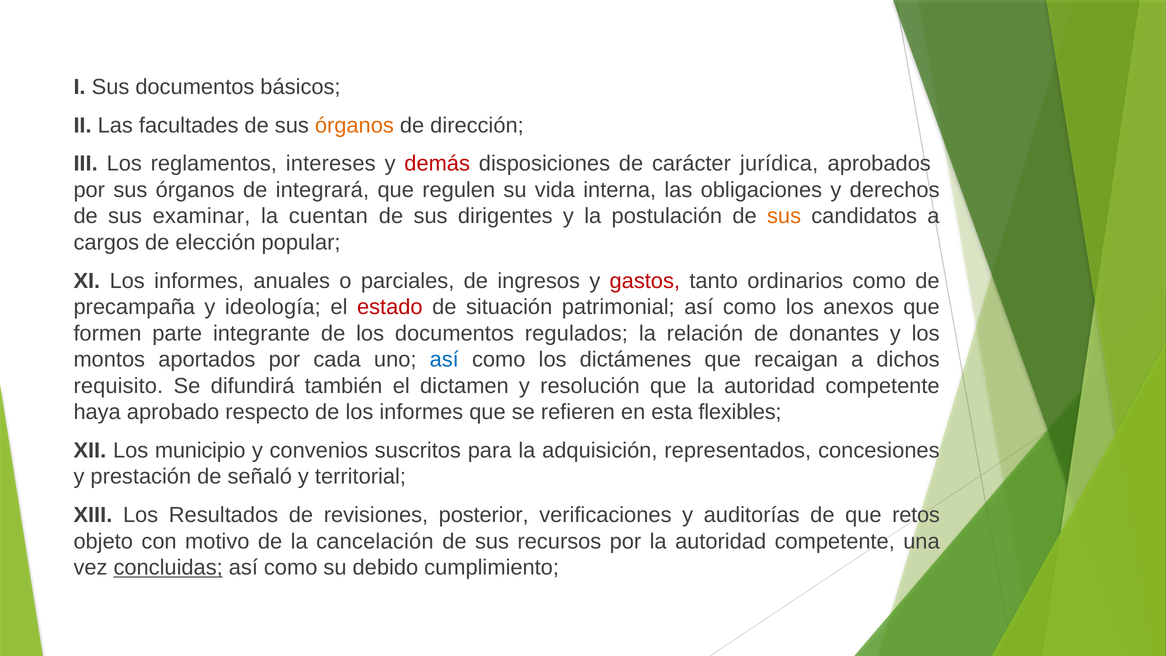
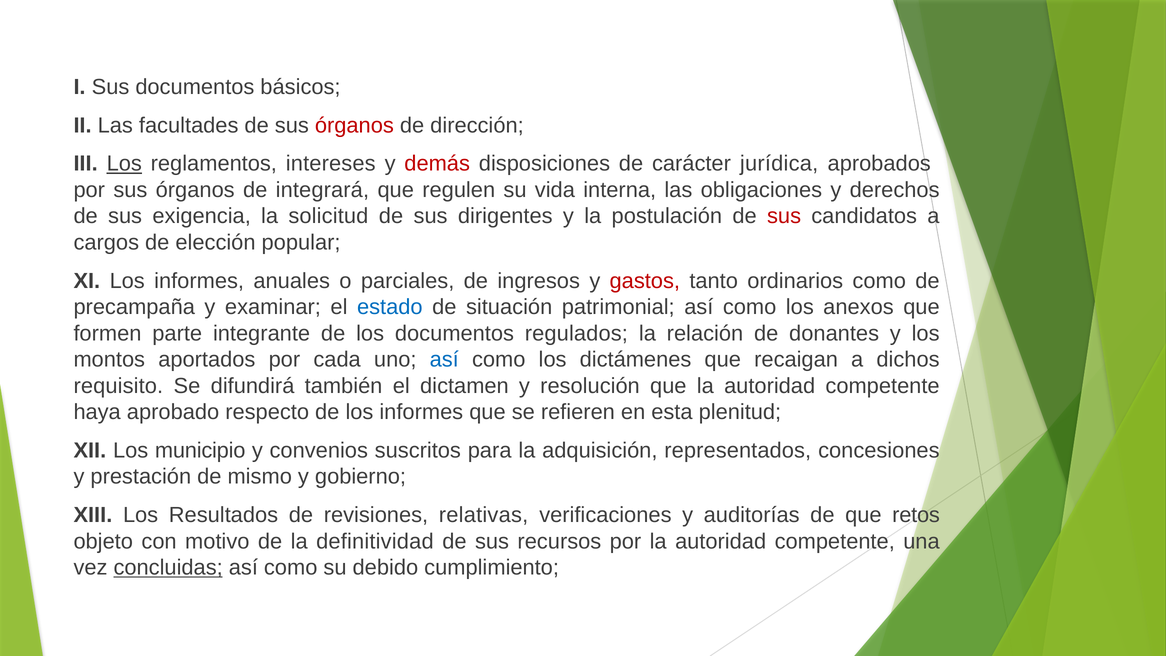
órganos at (354, 125) colour: orange -> red
Los at (124, 164) underline: none -> present
examinar: examinar -> exigencia
cuentan: cuentan -> solicitud
sus at (784, 216) colour: orange -> red
ideología: ideología -> examinar
estado colour: red -> blue
flexibles: flexibles -> plenitud
señaló: señaló -> mismo
territorial: territorial -> gobierno
posterior: posterior -> relativas
cancelación: cancelación -> definitividad
